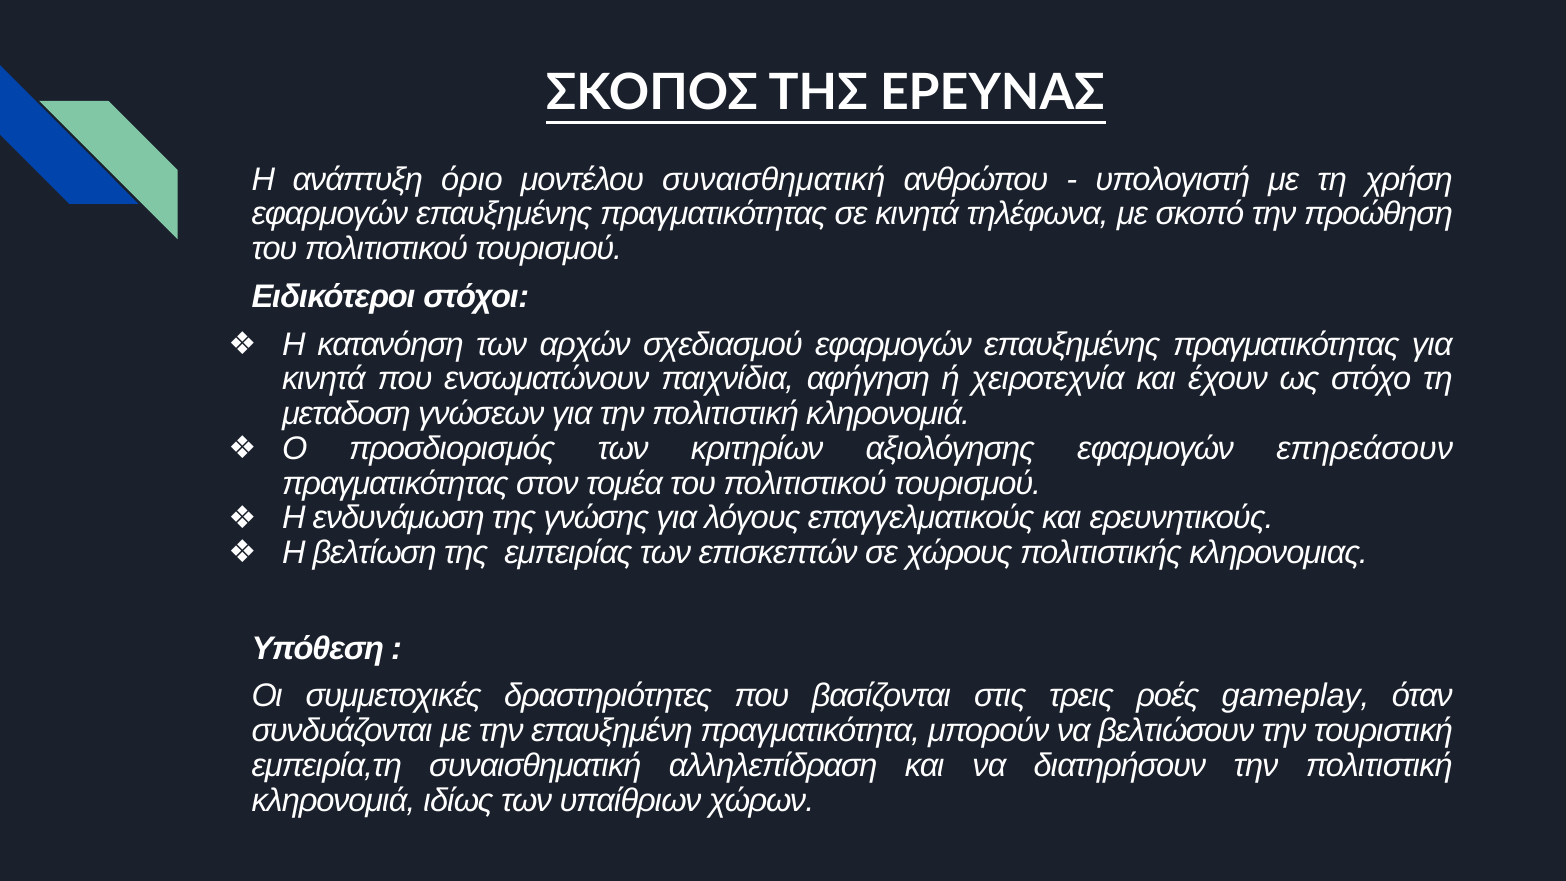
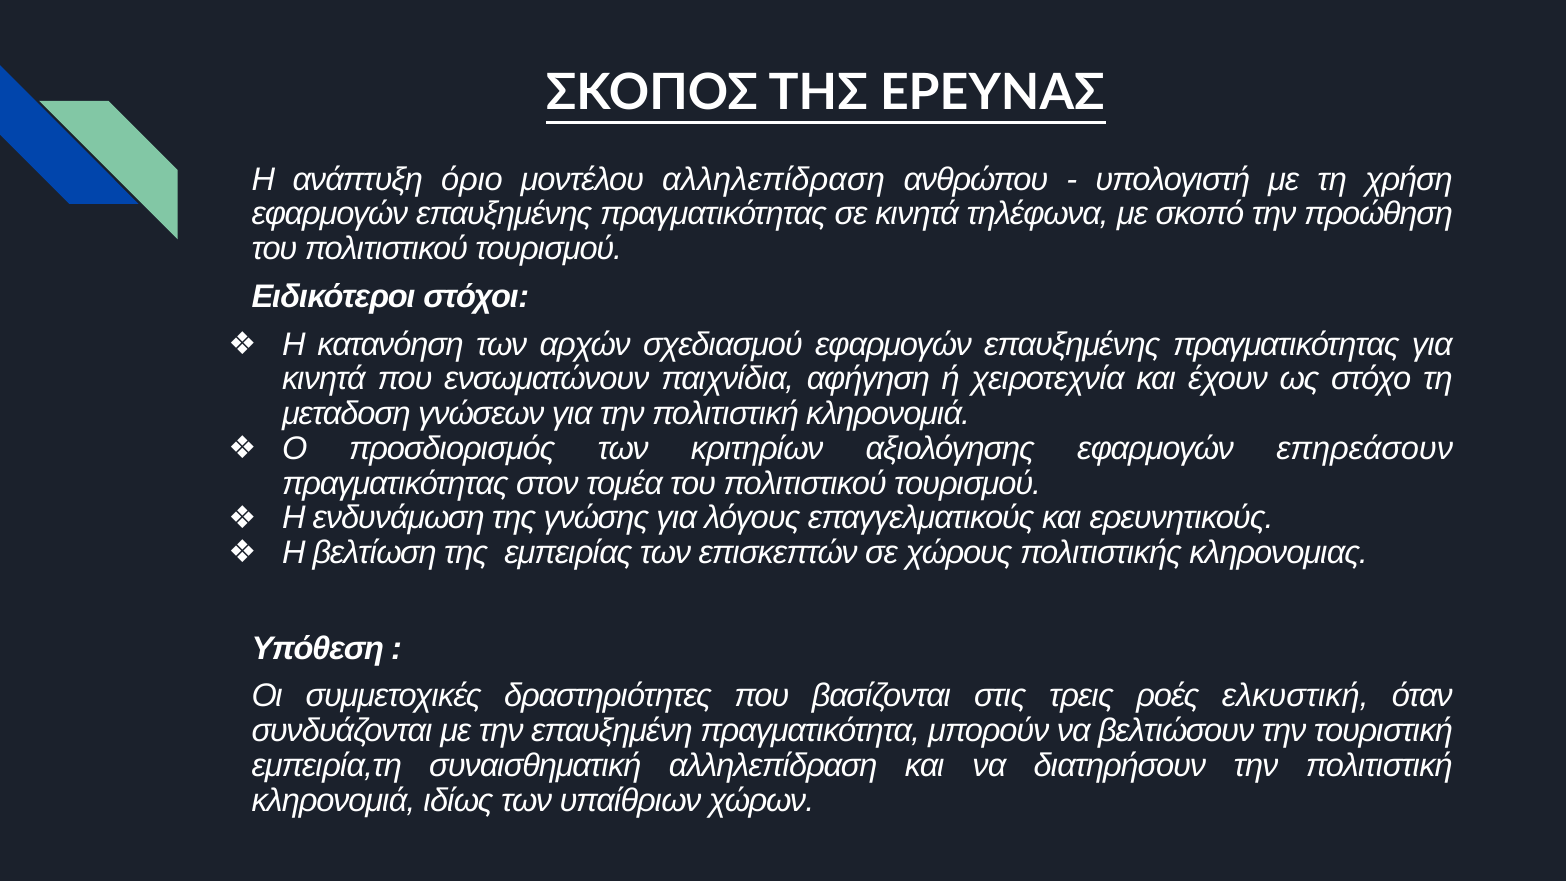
μοντέλου συναισθηματική: συναισθηματική -> αλληλεπίδραση
gameplay: gameplay -> ελκυστική
